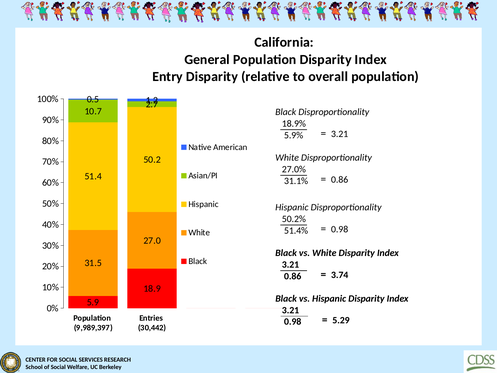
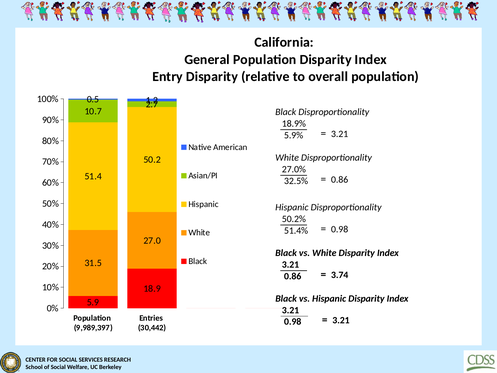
31.1%: 31.1% -> 32.5%
5.29 at (341, 320): 5.29 -> 3.21
